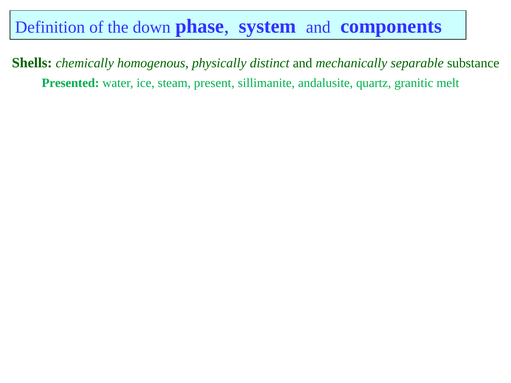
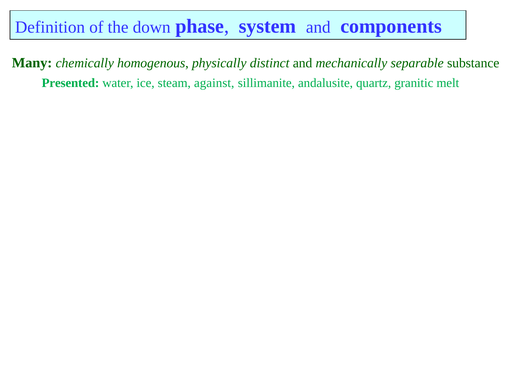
Shells: Shells -> Many
present: present -> against
